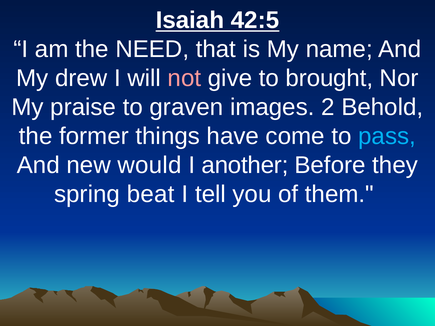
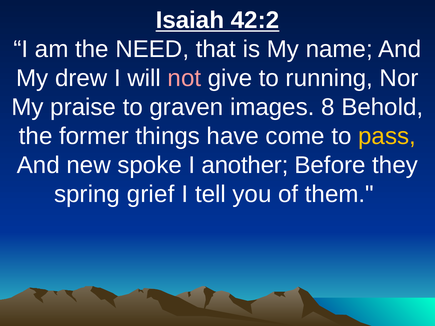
42:5: 42:5 -> 42:2
brought: brought -> running
2: 2 -> 8
pass colour: light blue -> yellow
would: would -> spoke
beat: beat -> grief
